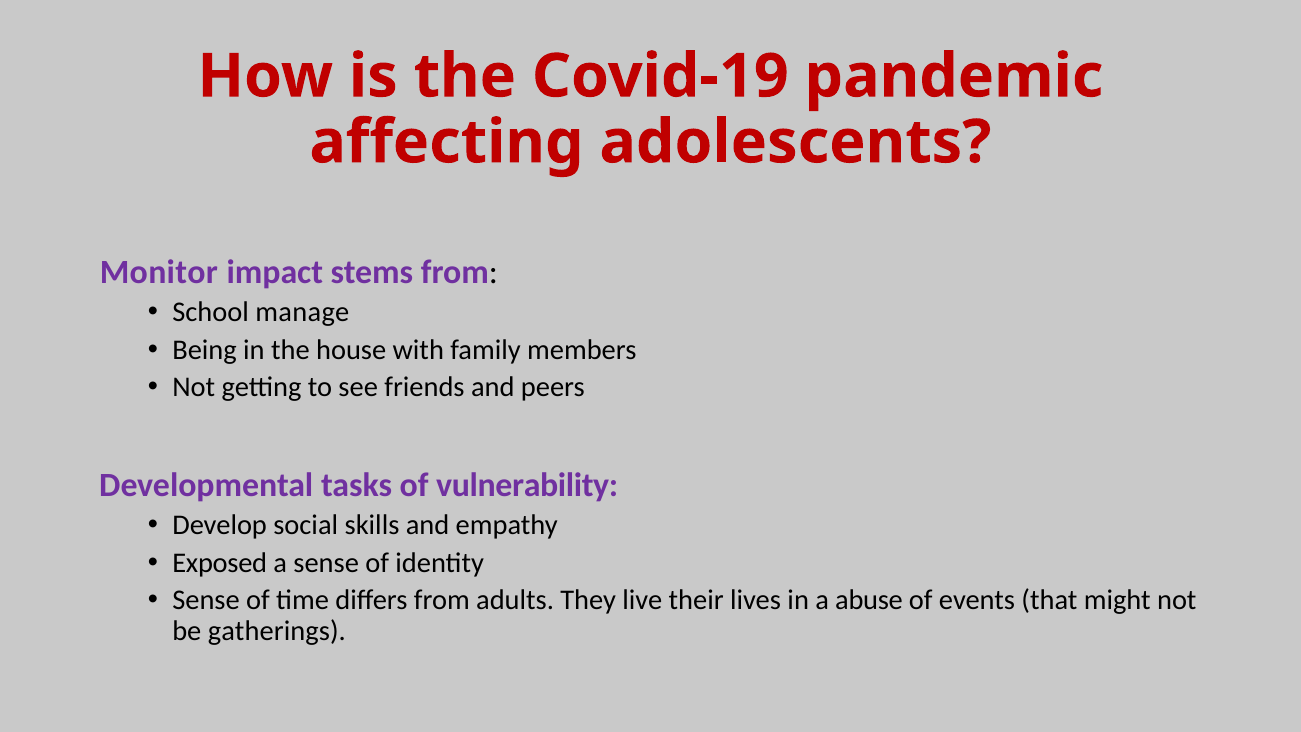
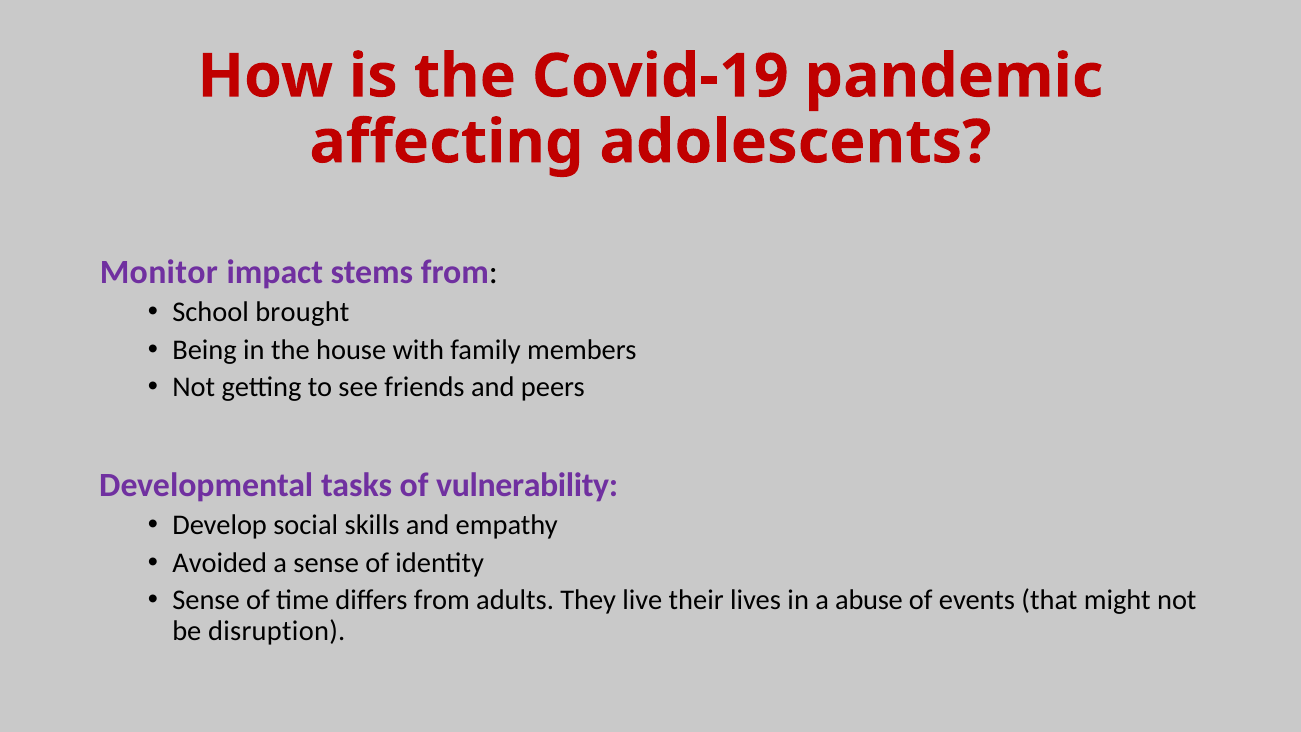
manage: manage -> brought
Exposed: Exposed -> Avoided
gatherings: gatherings -> disruption
